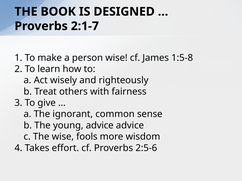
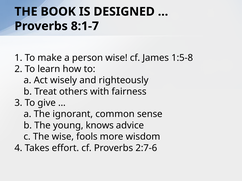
2:1-7: 2:1-7 -> 8:1-7
young advice: advice -> knows
2:5-6: 2:5-6 -> 2:7-6
